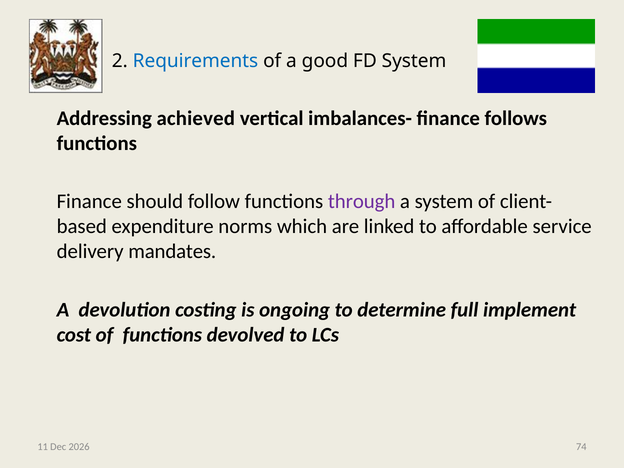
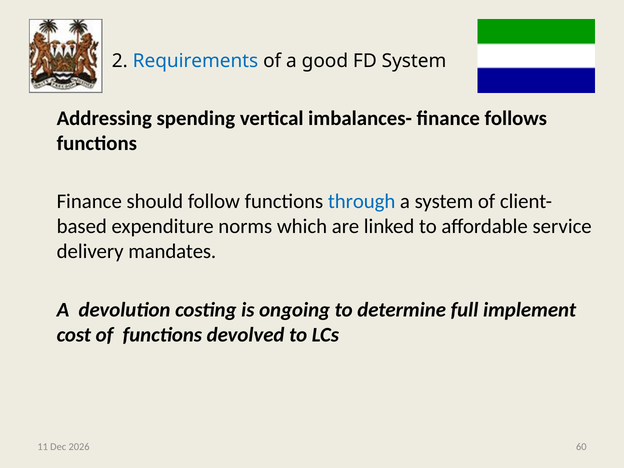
achieved: achieved -> spending
through colour: purple -> blue
74: 74 -> 60
